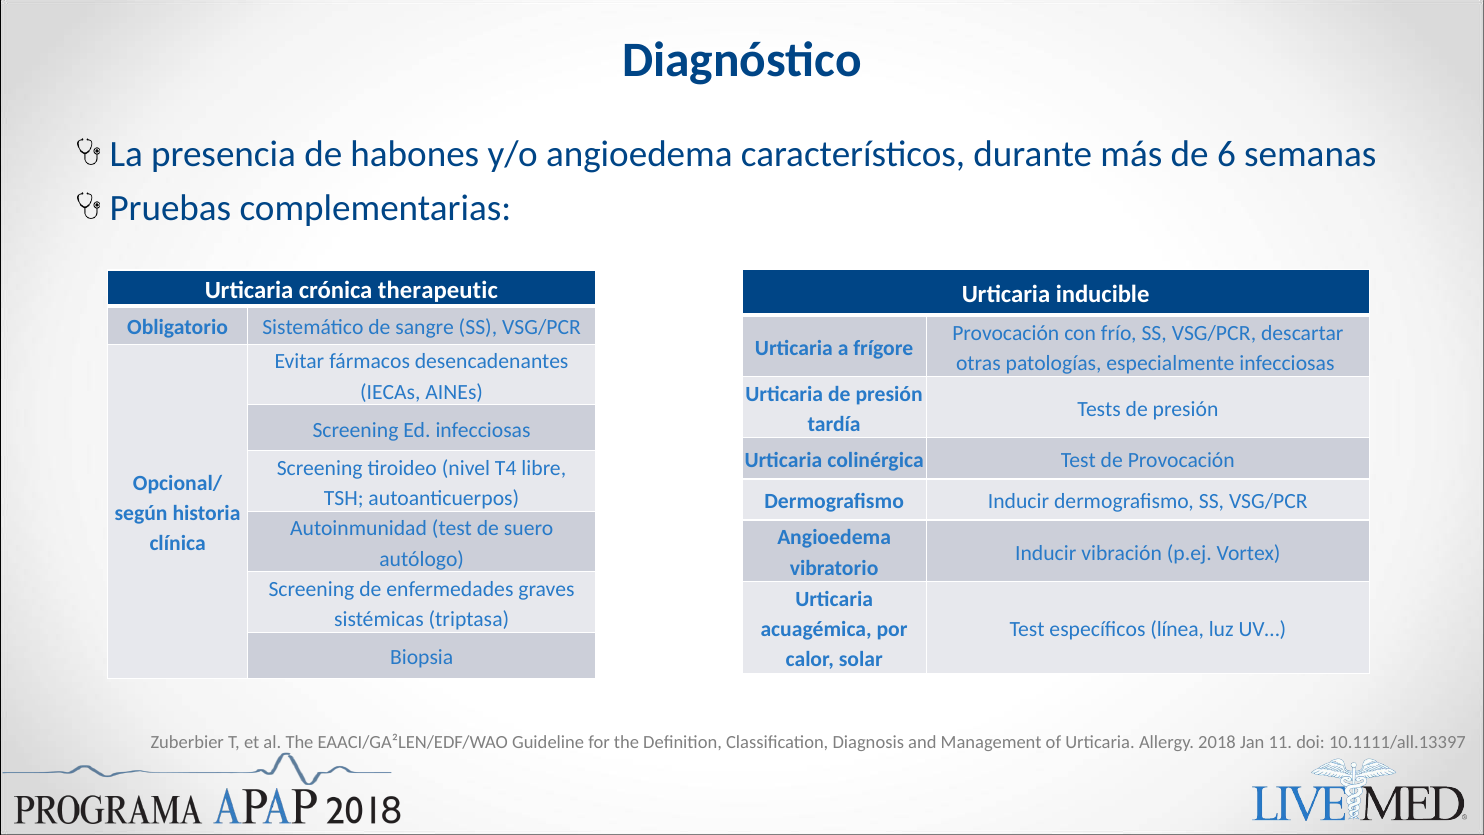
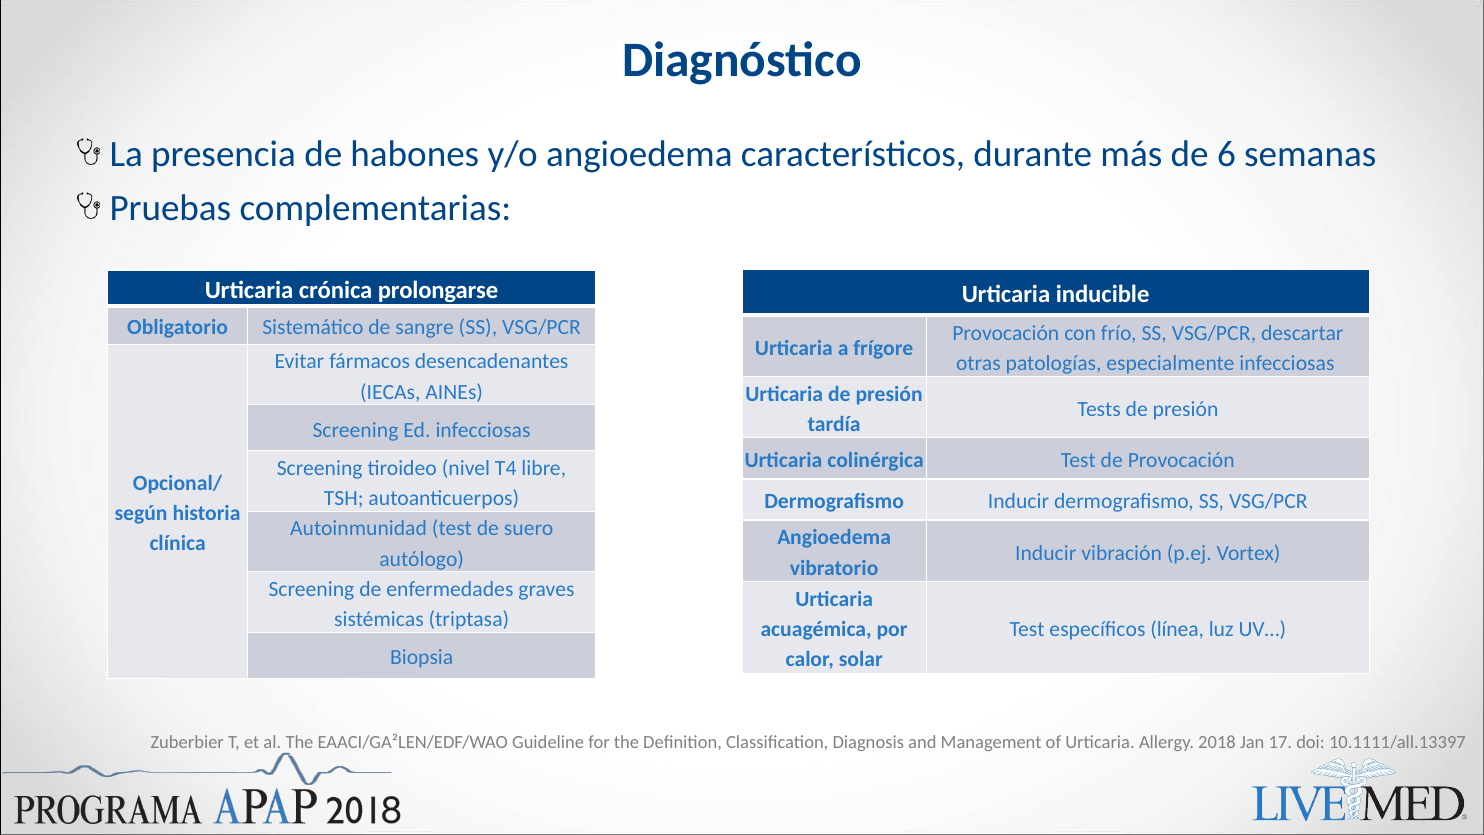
therapeutic: therapeutic -> prolongarse
11: 11 -> 17
